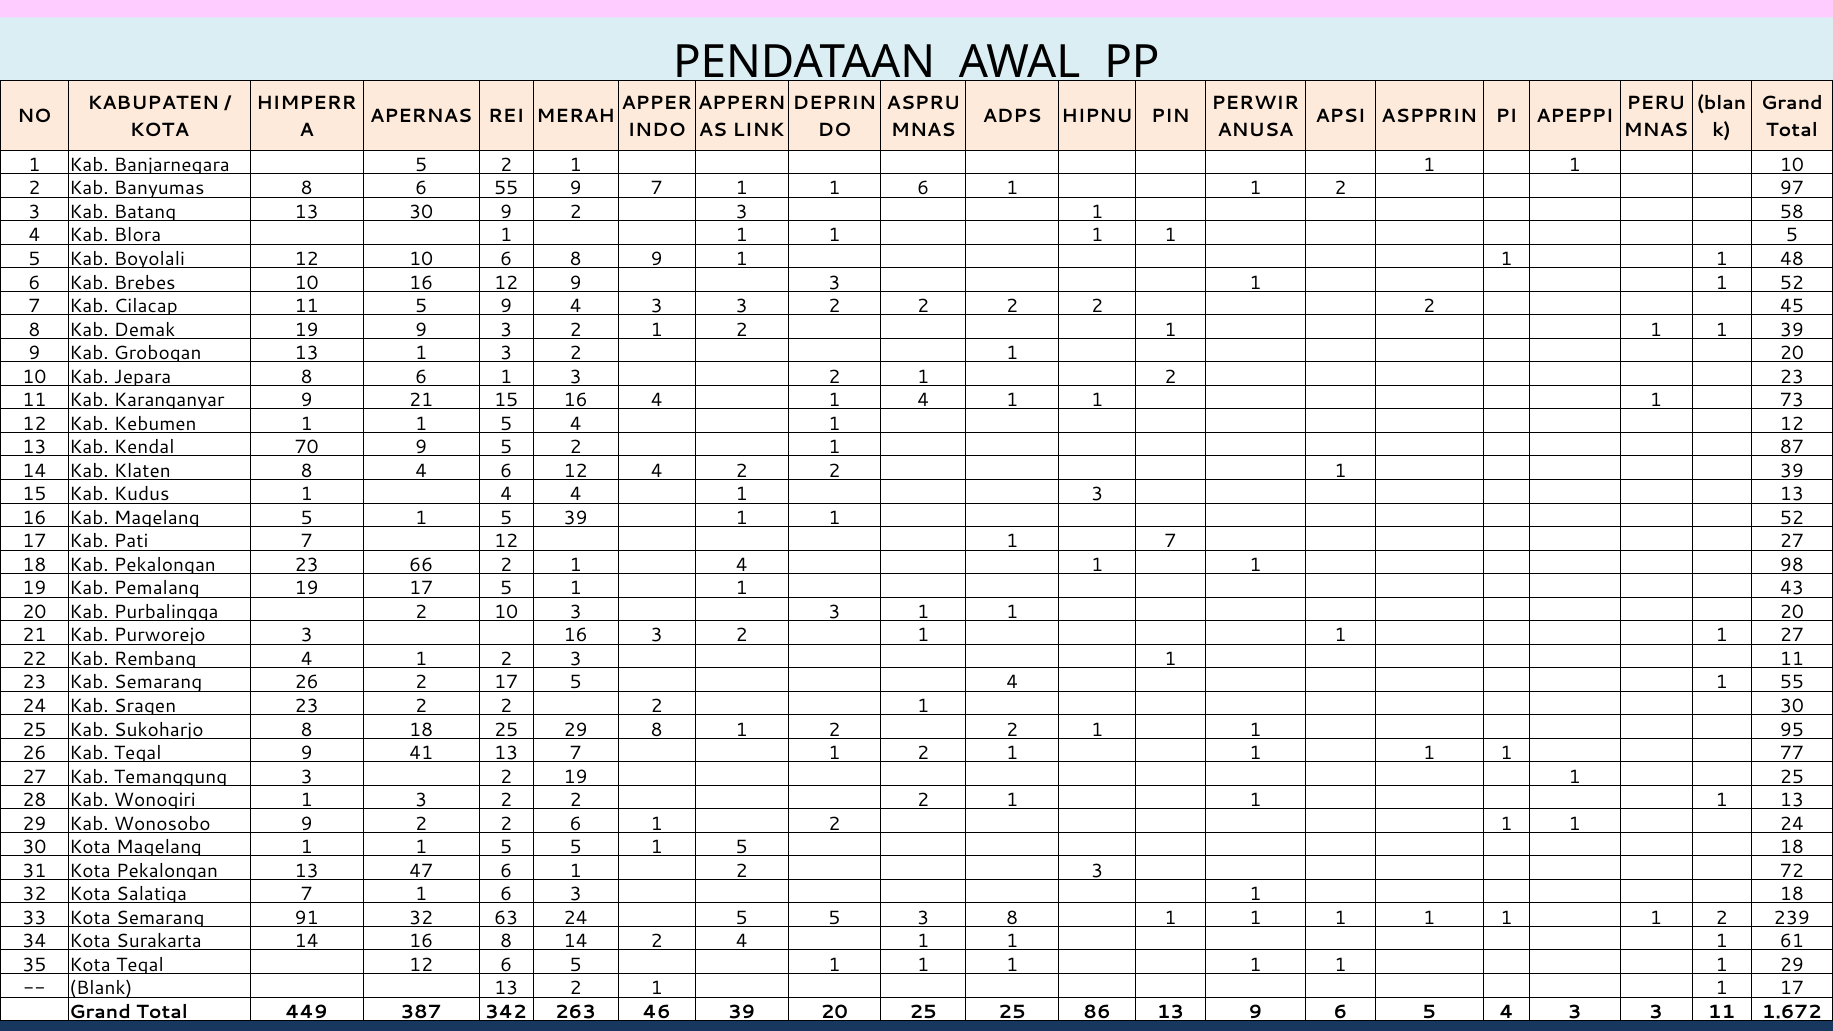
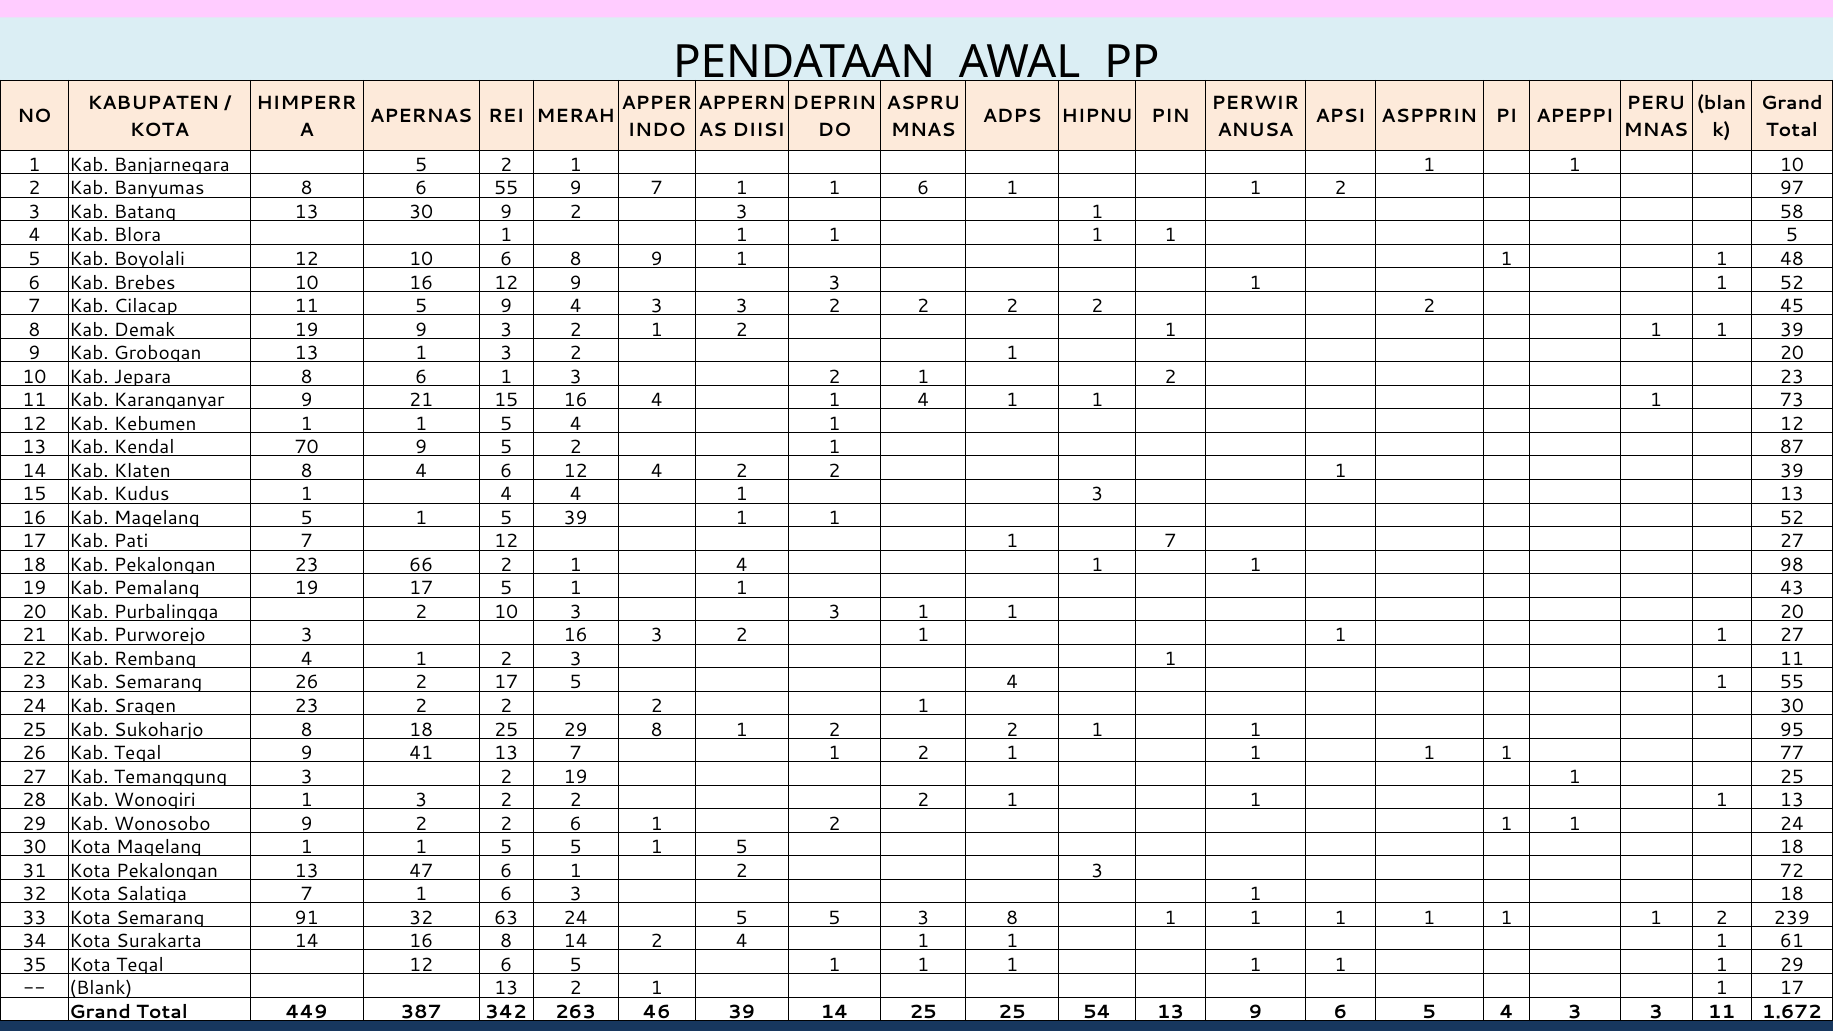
LINK: LINK -> DIISI
39 20: 20 -> 14
86: 86 -> 54
